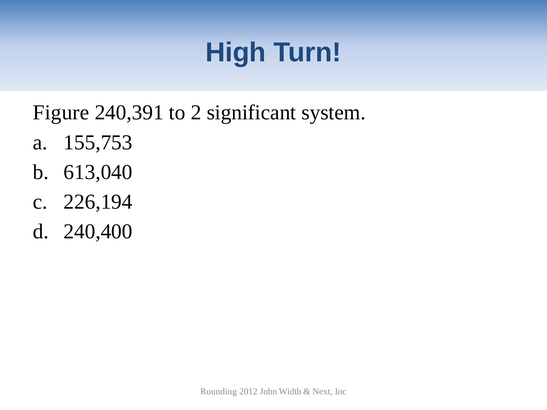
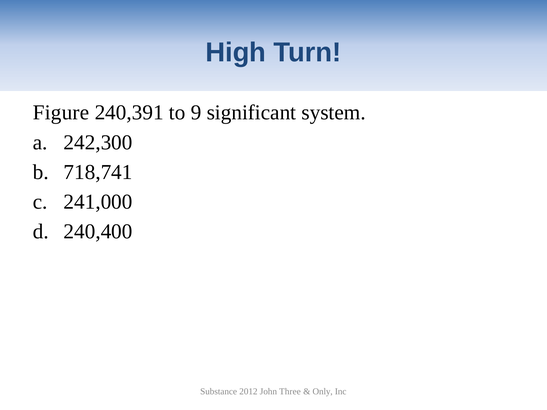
2: 2 -> 9
155,753: 155,753 -> 242,300
613,040: 613,040 -> 718,741
226,194: 226,194 -> 241,000
Rounding: Rounding -> Substance
Width: Width -> Three
Next: Next -> Only
